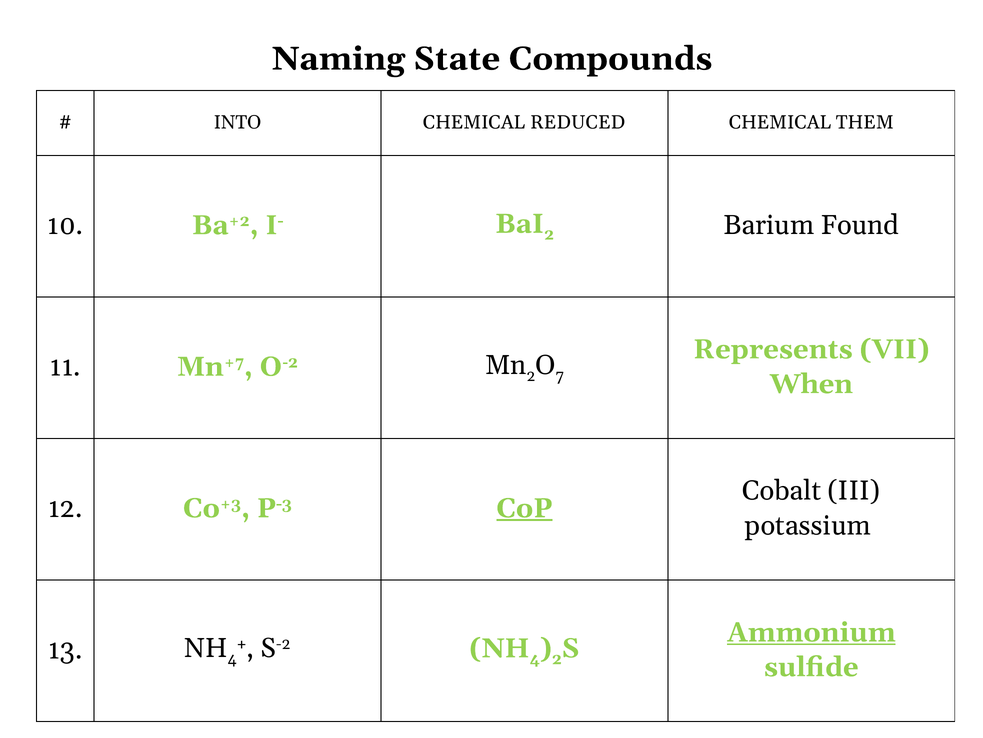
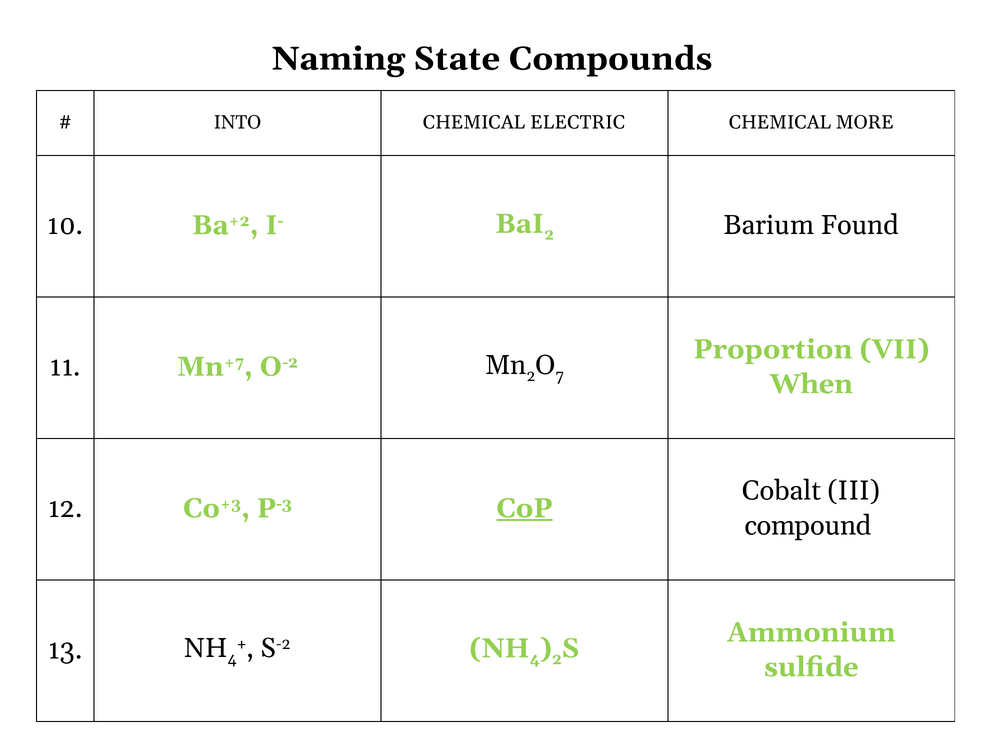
REDUCED: REDUCED -> ELECTRIC
THEM: THEM -> MORE
Represents: Represents -> Proportion
potassium: potassium -> compound
Ammonium underline: present -> none
